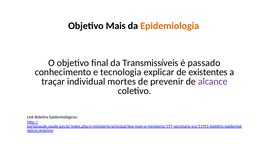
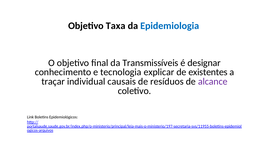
Mais: Mais -> Taxa
Epidemiologia colour: orange -> blue
passado: passado -> designar
mortes: mortes -> causais
prevenir: prevenir -> resíduos
